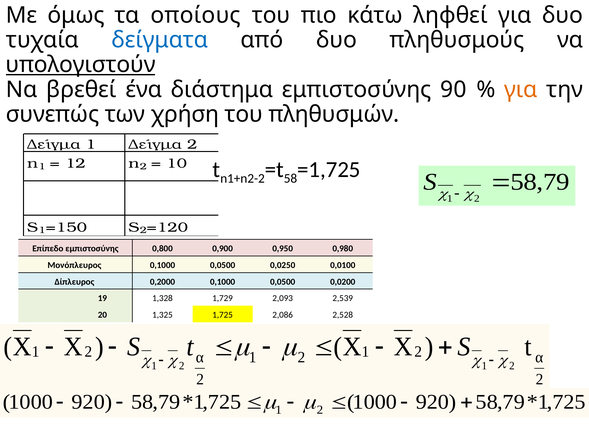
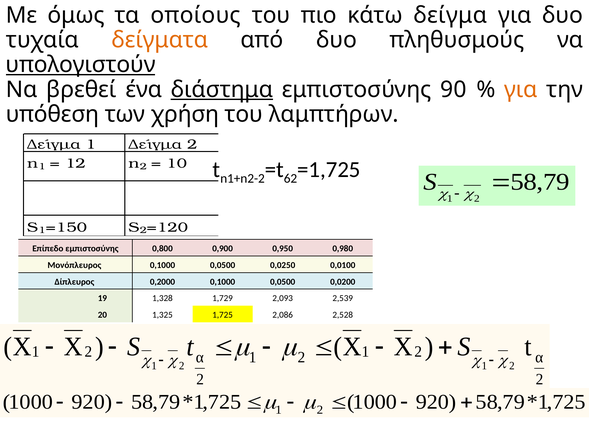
ληφθεί: ληφθεί -> δείγμα
δείγματα colour: blue -> orange
διάστημα underline: none -> present
συνεπώς: συνεπώς -> υπόθεση
πληθυσμών: πληθυσμών -> λαμπτήρων
58 at (290, 178): 58 -> 62
